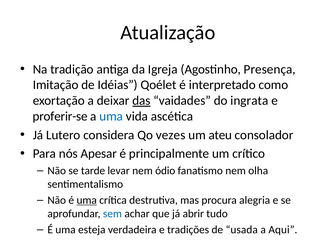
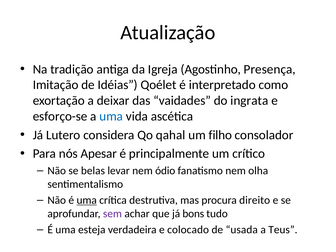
das underline: present -> none
proferir-se: proferir-se -> esforço-se
vezes: vezes -> qahal
ateu: ateu -> filho
tarde: tarde -> belas
alegria: alegria -> direito
sem colour: blue -> purple
abrir: abrir -> bons
tradições: tradições -> colocado
Aqui: Aqui -> Teus
